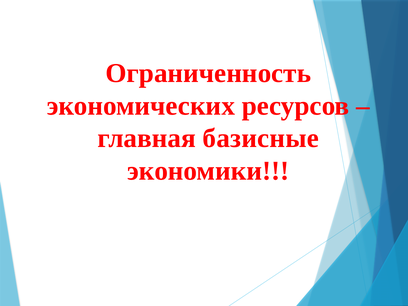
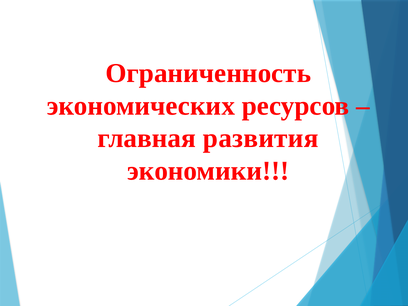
базисные: базисные -> развития
